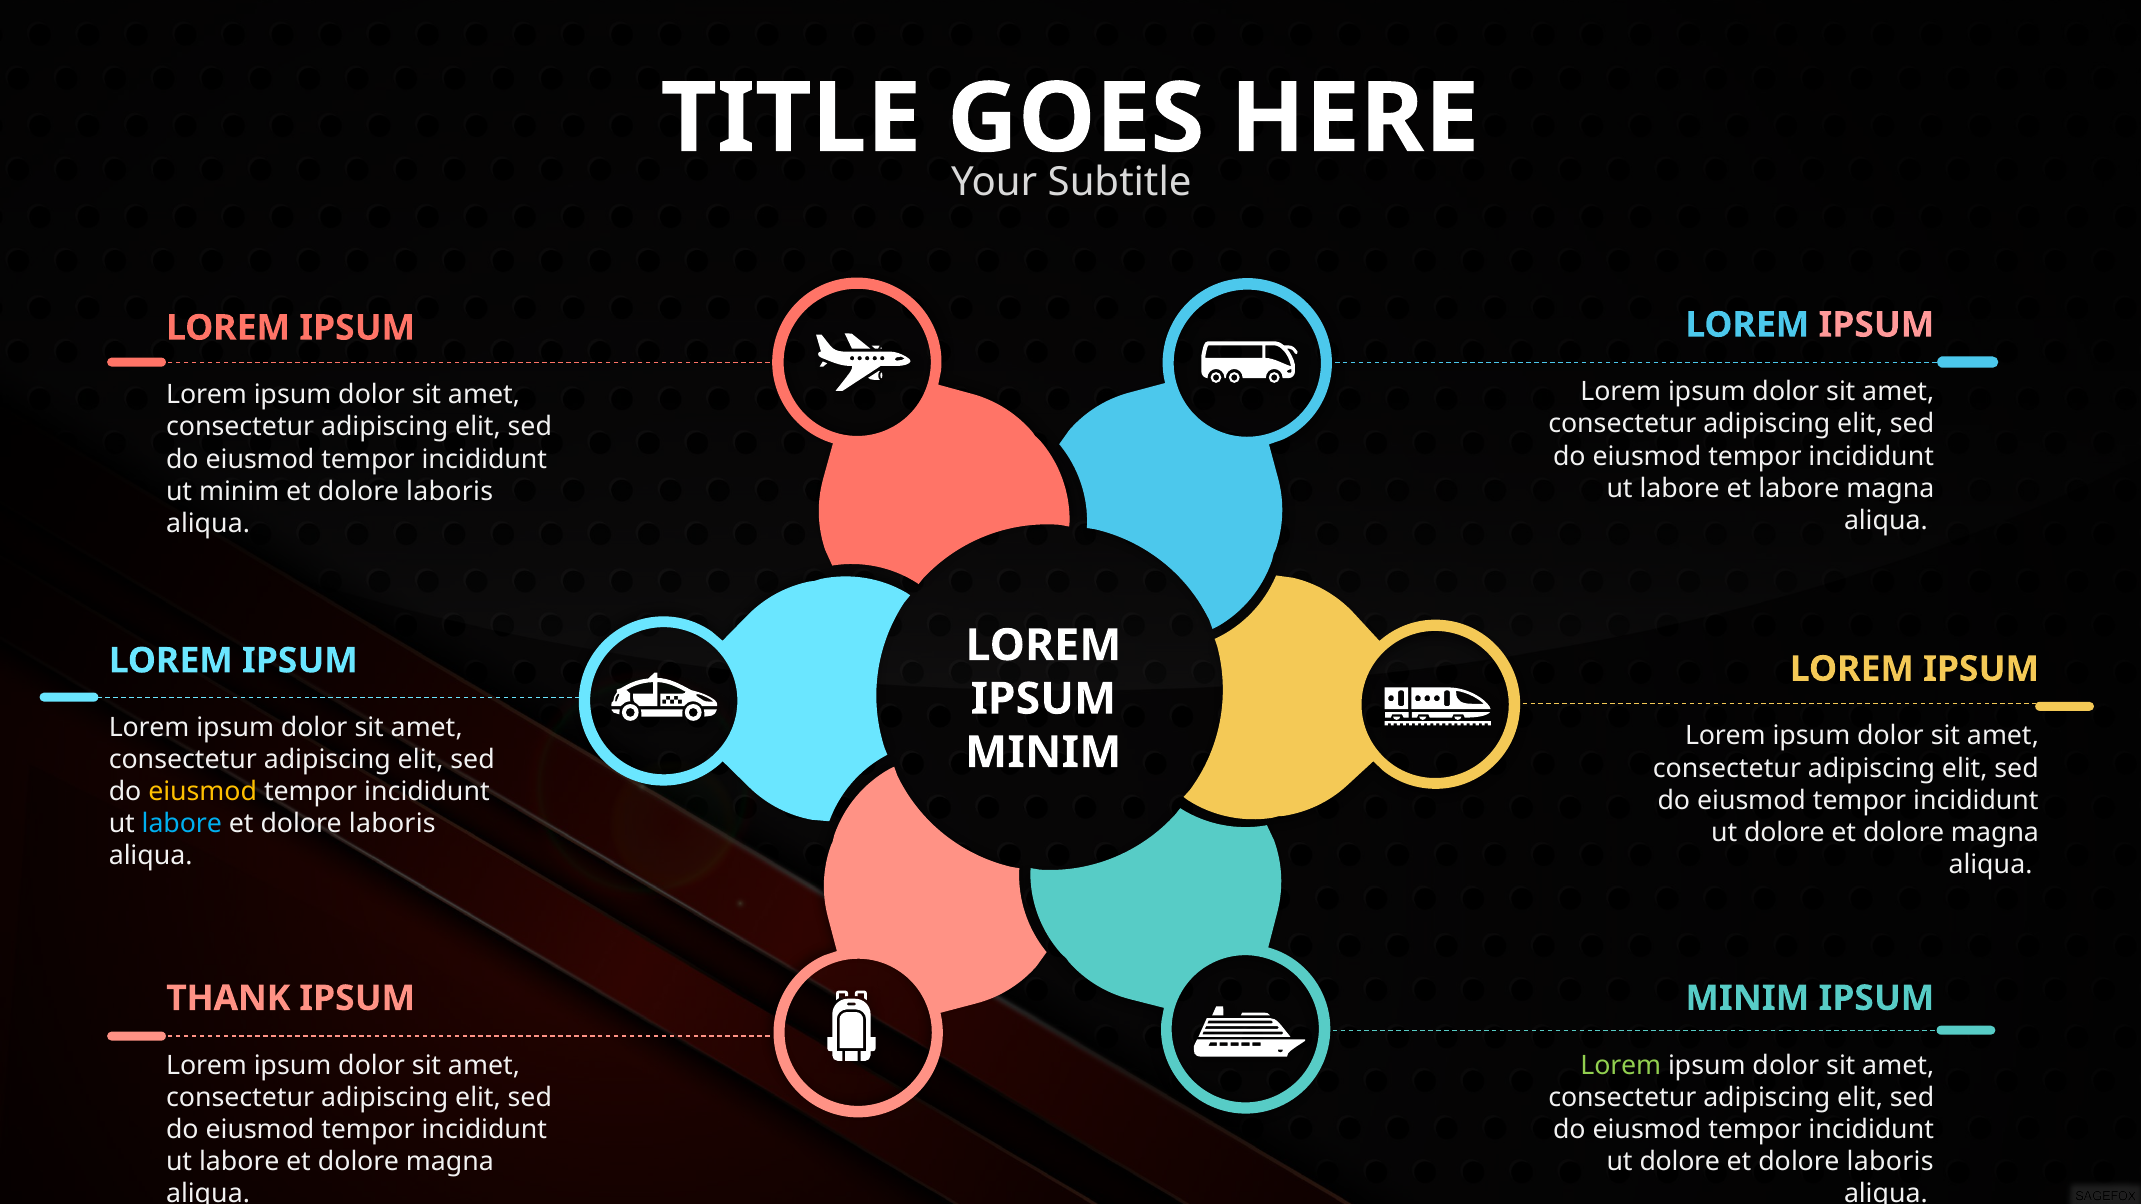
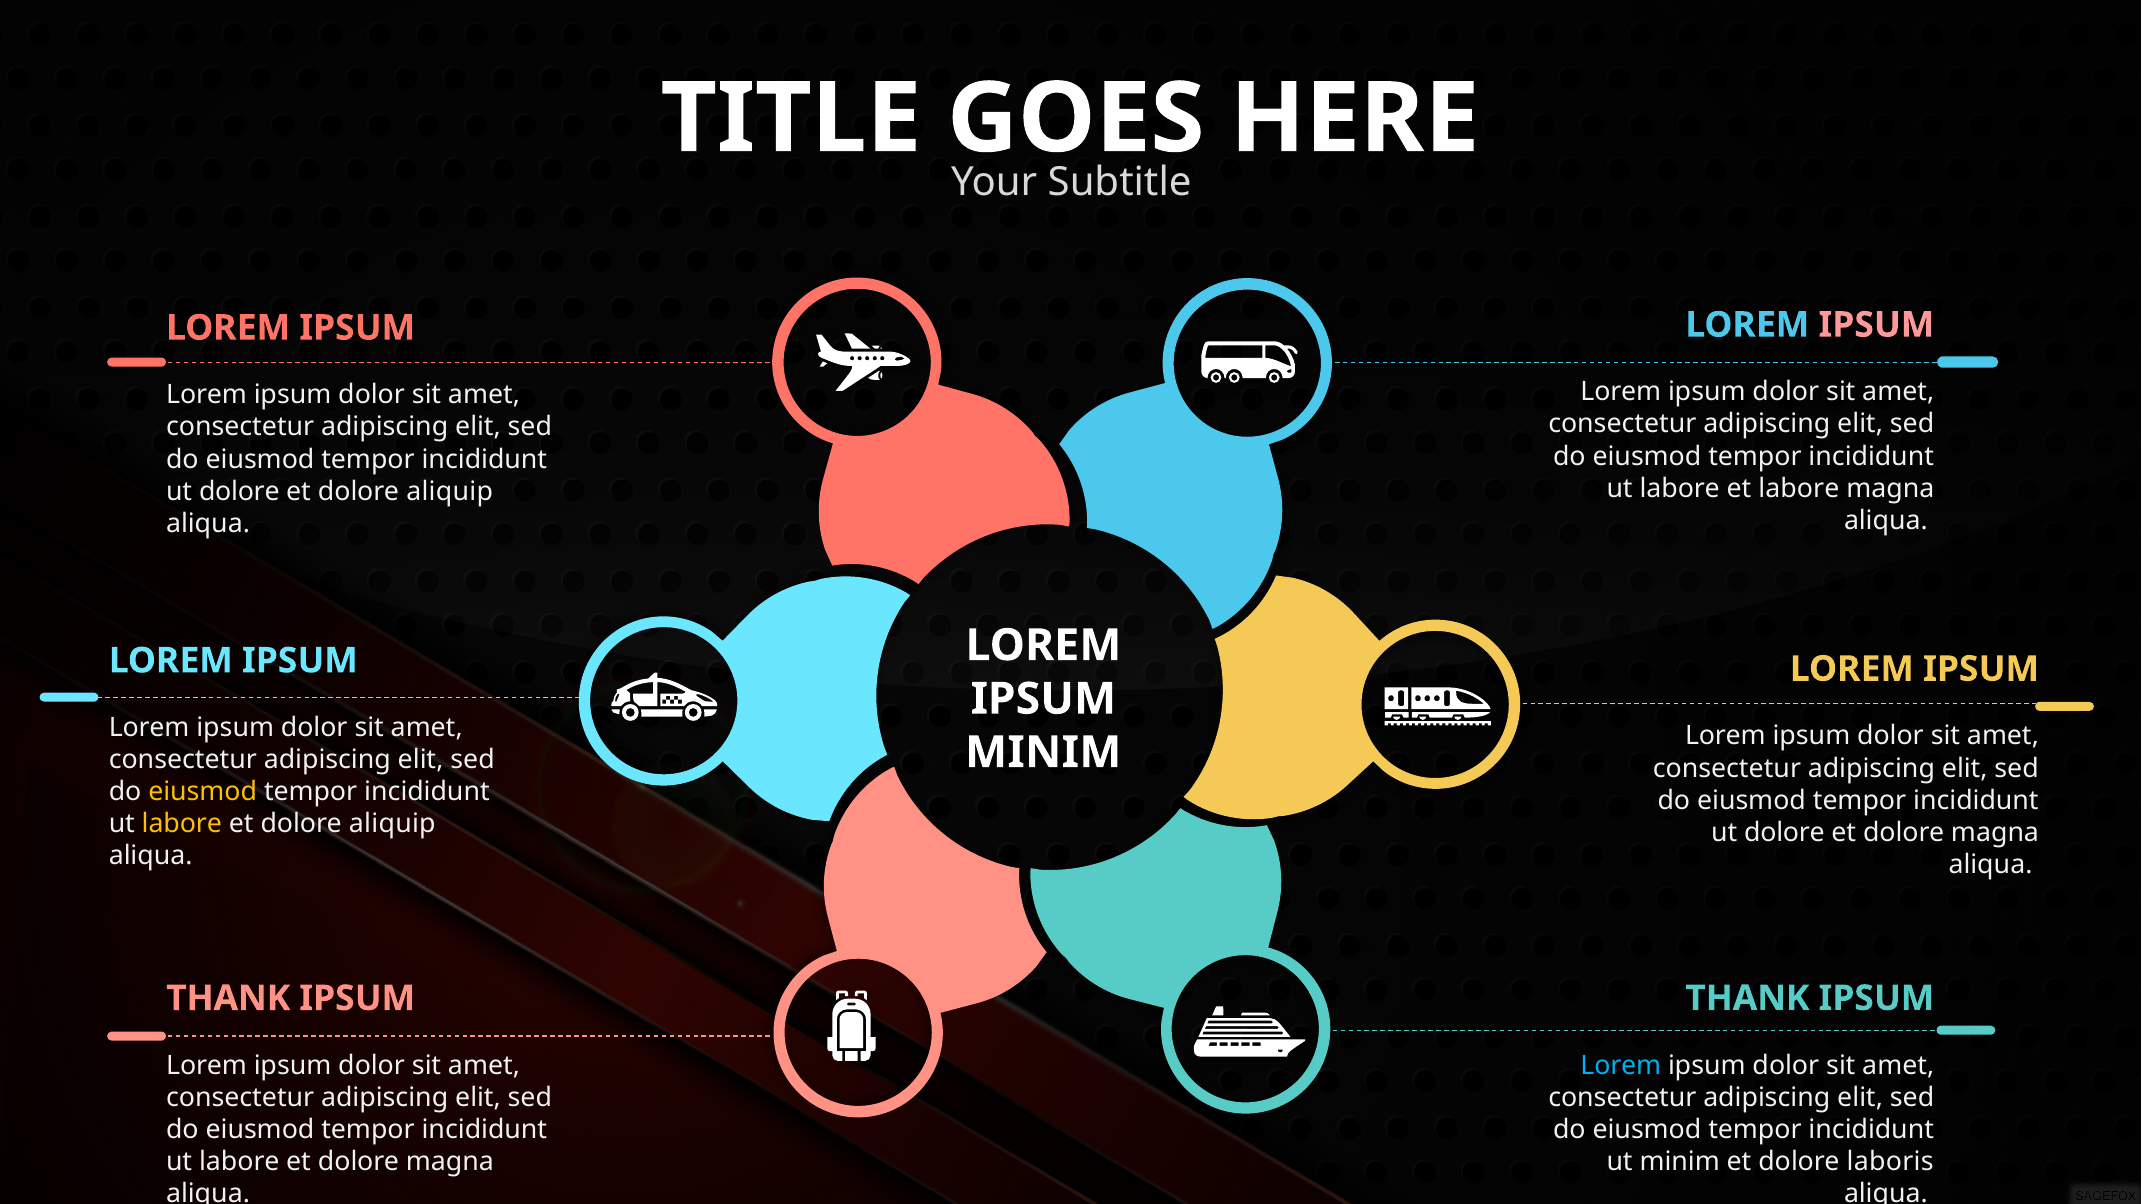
minim at (239, 491): minim -> dolore
laboris at (450, 491): laboris -> aliquip
labore at (182, 824) colour: light blue -> yellow
laboris at (392, 824): laboris -> aliquip
MINIM at (1747, 998): MINIM -> THANK
Lorem at (1621, 1066) colour: light green -> light blue
dolore at (1680, 1162): dolore -> minim
